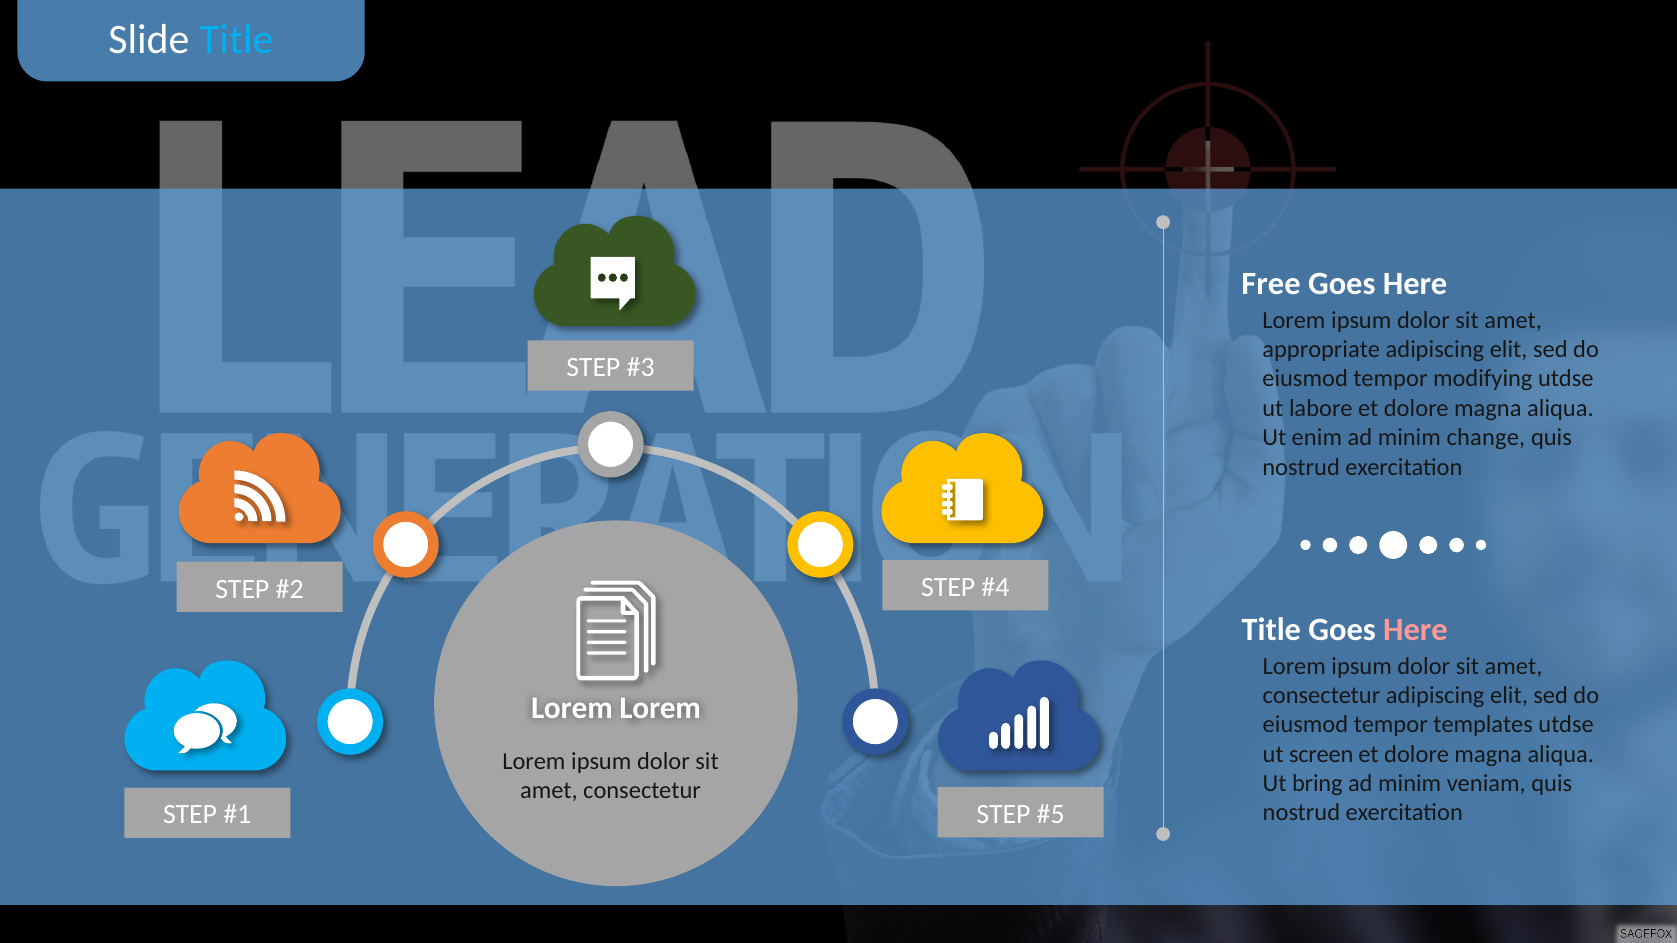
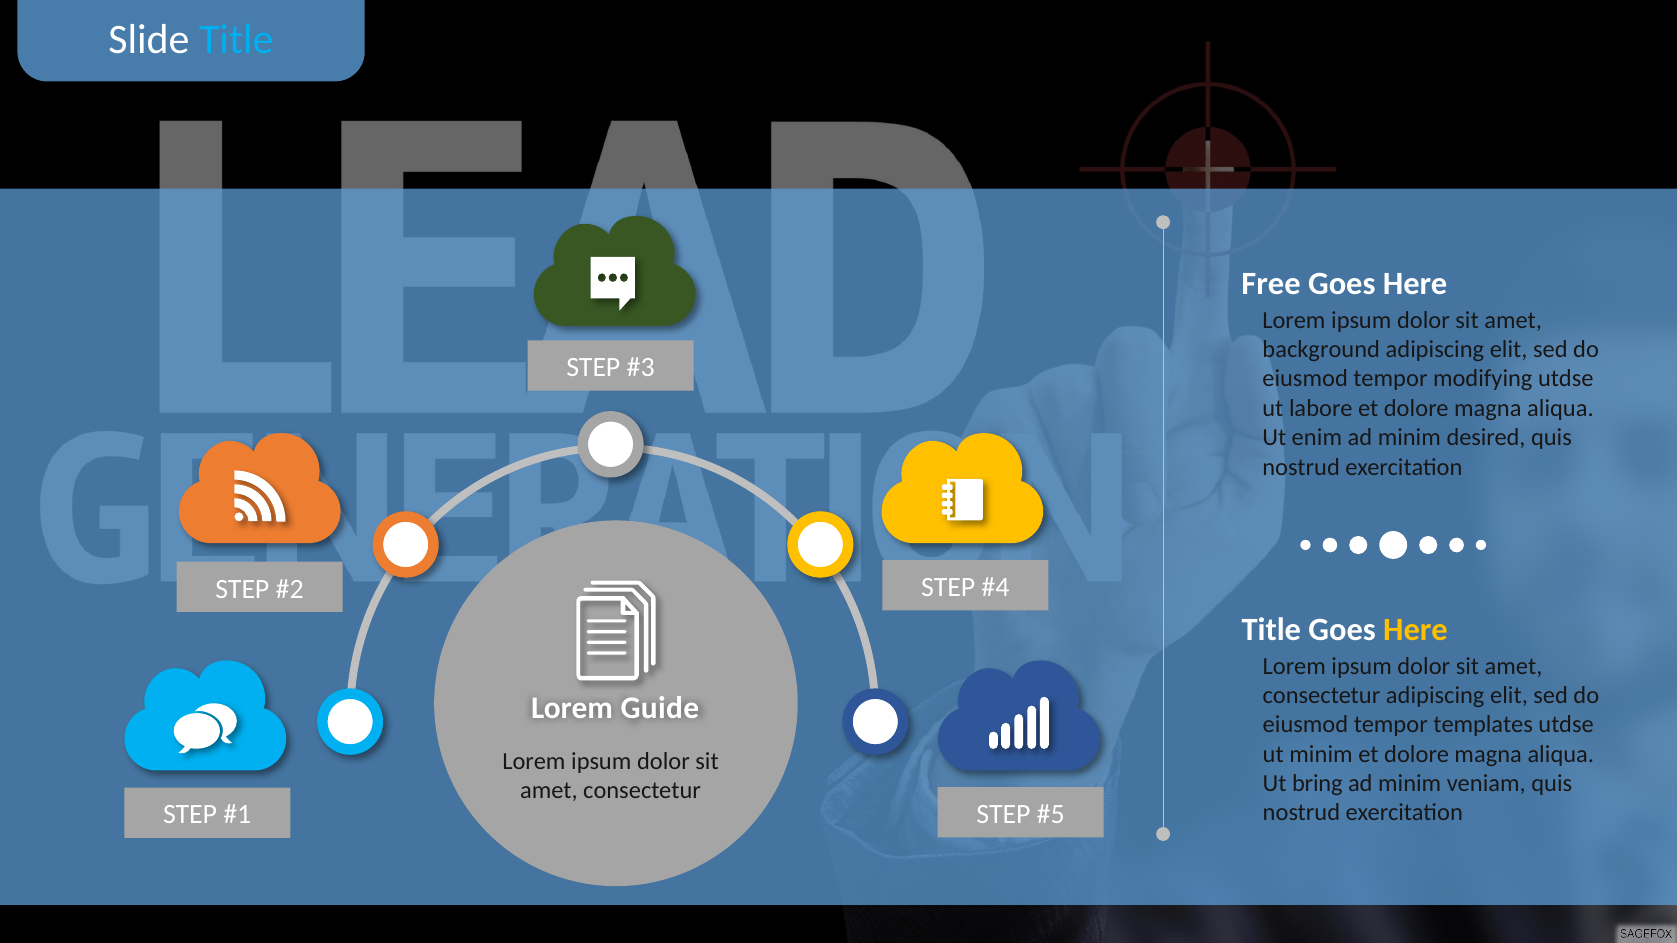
appropriate: appropriate -> background
change: change -> desired
Here at (1415, 630) colour: pink -> yellow
Lorem Lorem: Lorem -> Guide
ut screen: screen -> minim
